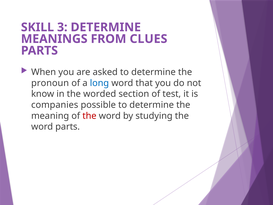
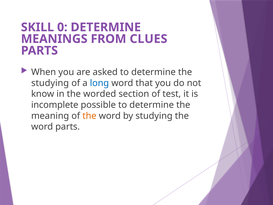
3: 3 -> 0
pronoun at (50, 83): pronoun -> studying
companies: companies -> incomplete
the at (89, 116) colour: red -> orange
